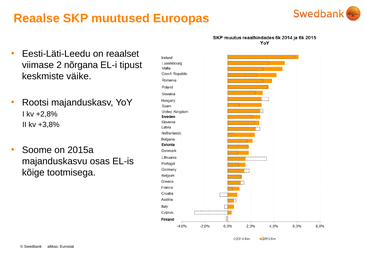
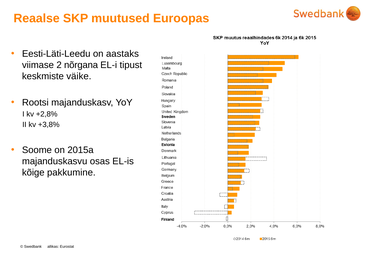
reaalset: reaalset -> aastaks
tootmisega: tootmisega -> pakkumine
